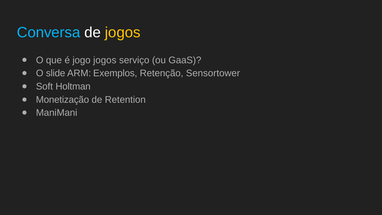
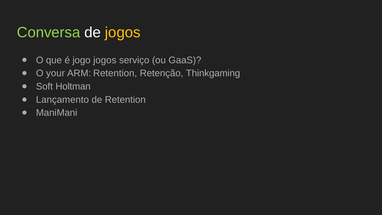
Conversa colour: light blue -> light green
slide: slide -> your
ARM Exemplos: Exemplos -> Retention
Sensortower: Sensortower -> Thinkgaming
Monetização: Monetização -> Lançamento
